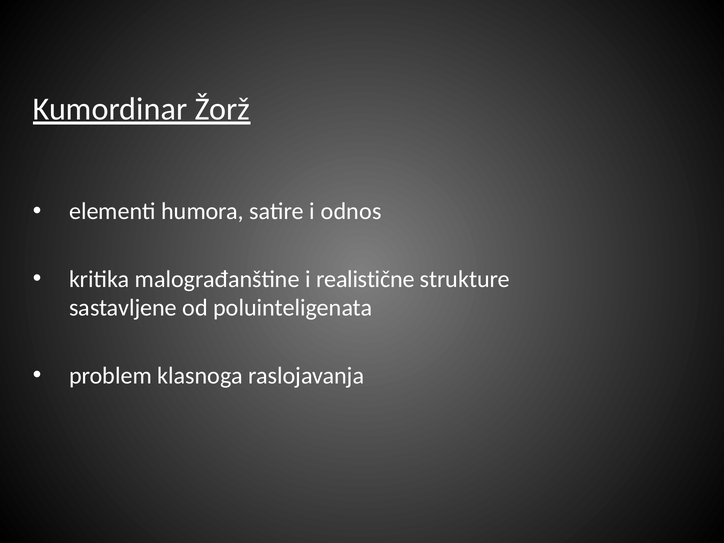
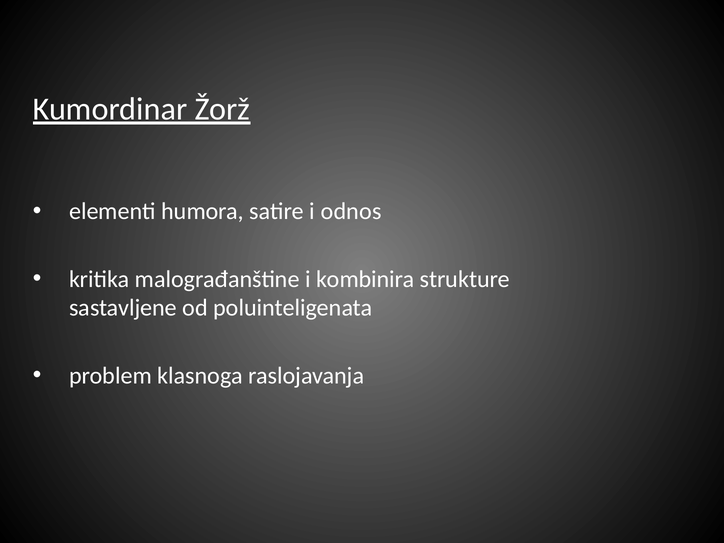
realistične: realistične -> kombinira
